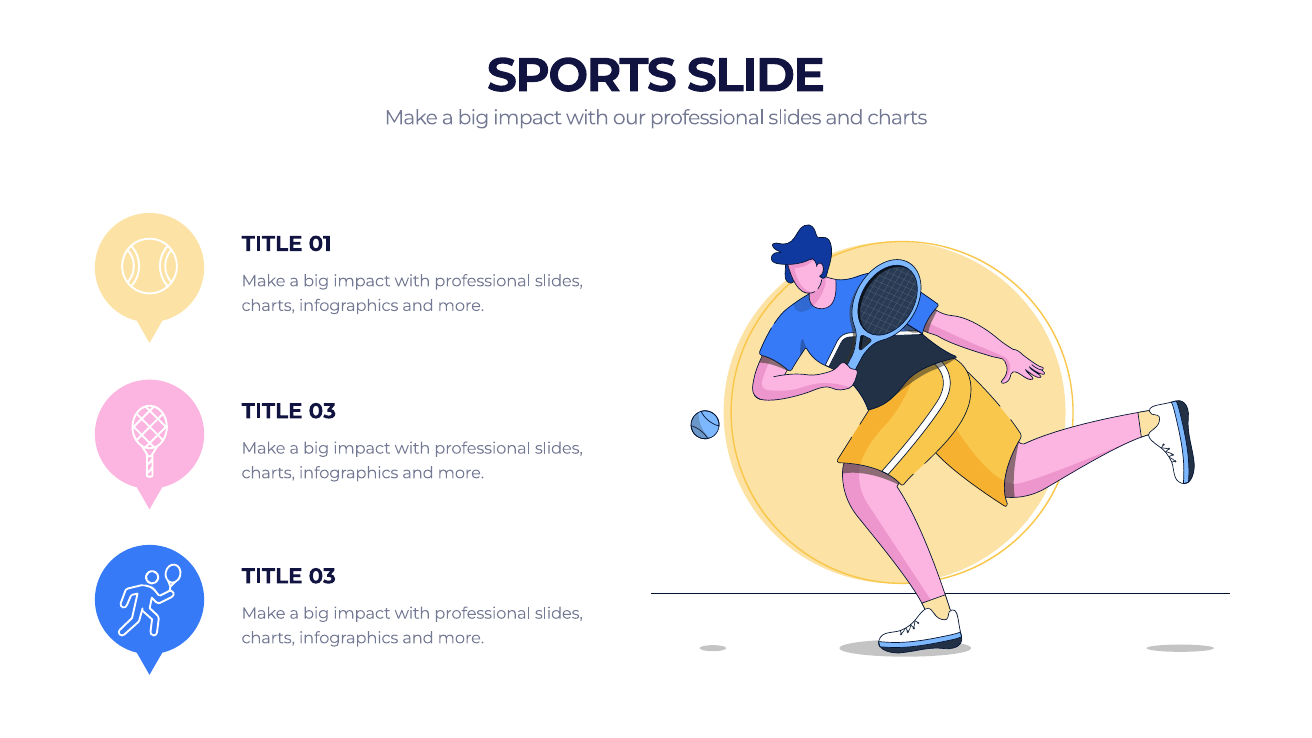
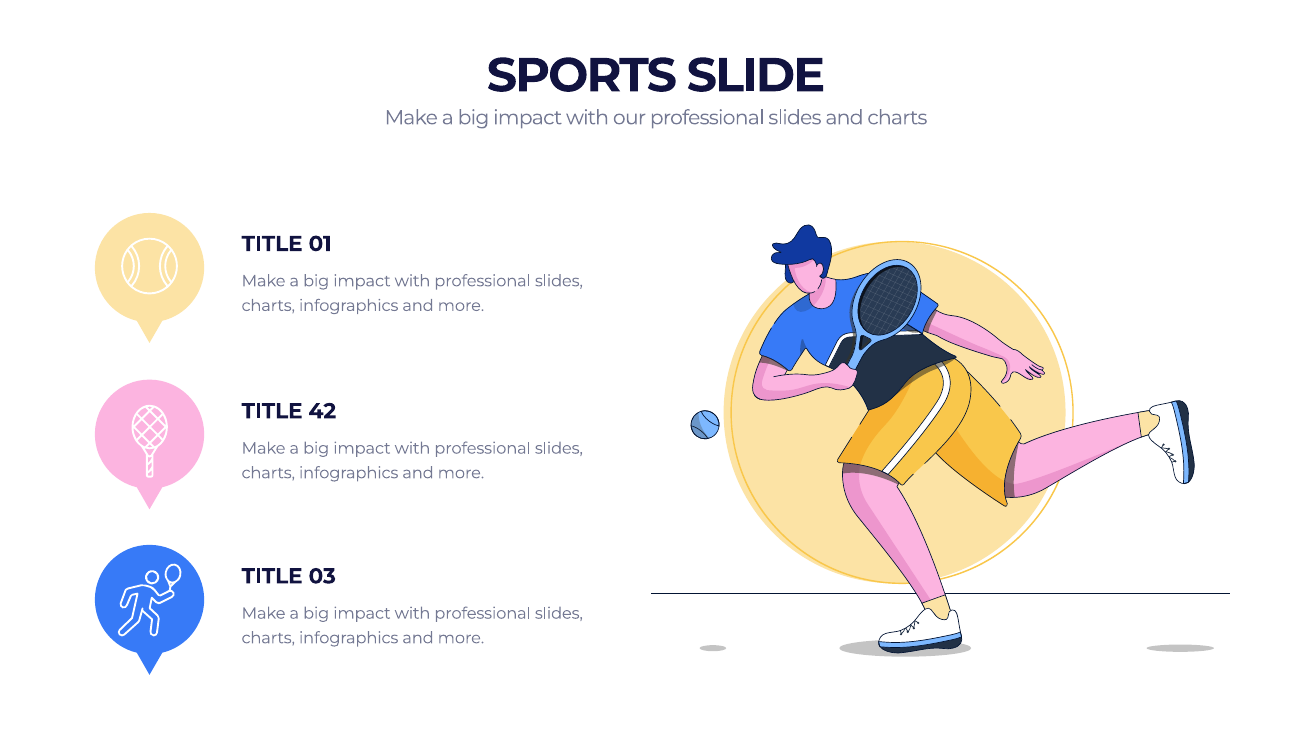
03 at (322, 411): 03 -> 42
